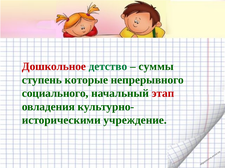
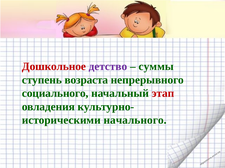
детство colour: green -> purple
которые: которые -> возраста
учреждение: учреждение -> начального
